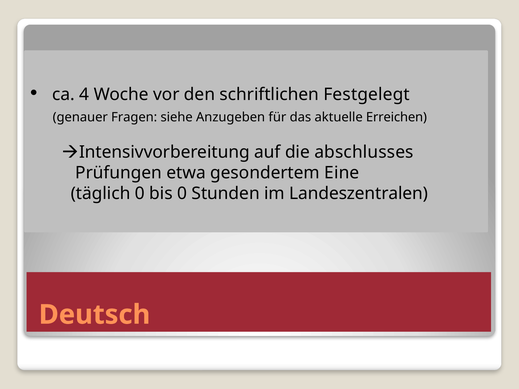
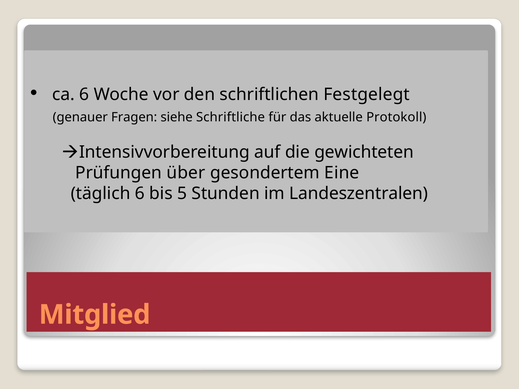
ca 4: 4 -> 6
Anzugeben: Anzugeben -> Schriftliche
Erreichen: Erreichen -> Protokoll
abschlusses: abschlusses -> gewichteten
etwa: etwa -> über
täglich 0: 0 -> 6
bis 0: 0 -> 5
Deutsch: Deutsch -> Mitglied
